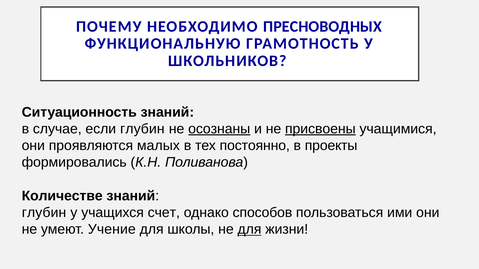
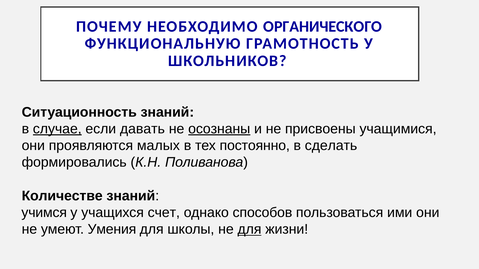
ПРЕСНОВОДНЫХ: ПРЕСНОВОДНЫХ -> ОРГАНИЧЕСКОГО
случае underline: none -> present
если глубин: глубин -> давать
присвоены underline: present -> none
проекты: проекты -> сделать
глубин at (44, 213): глубин -> учимся
Учение: Учение -> Умения
